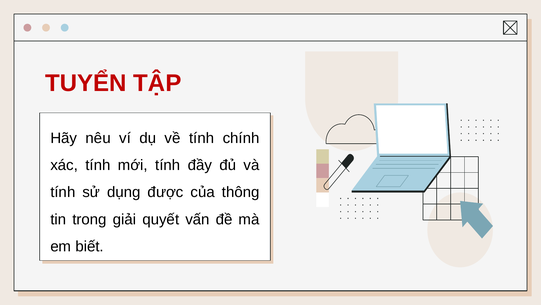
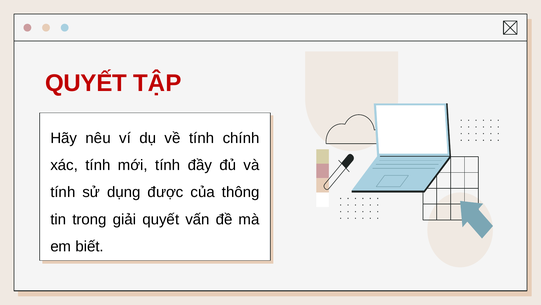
TUYỂN at (86, 83): TUYỂN -> QUYẾT
